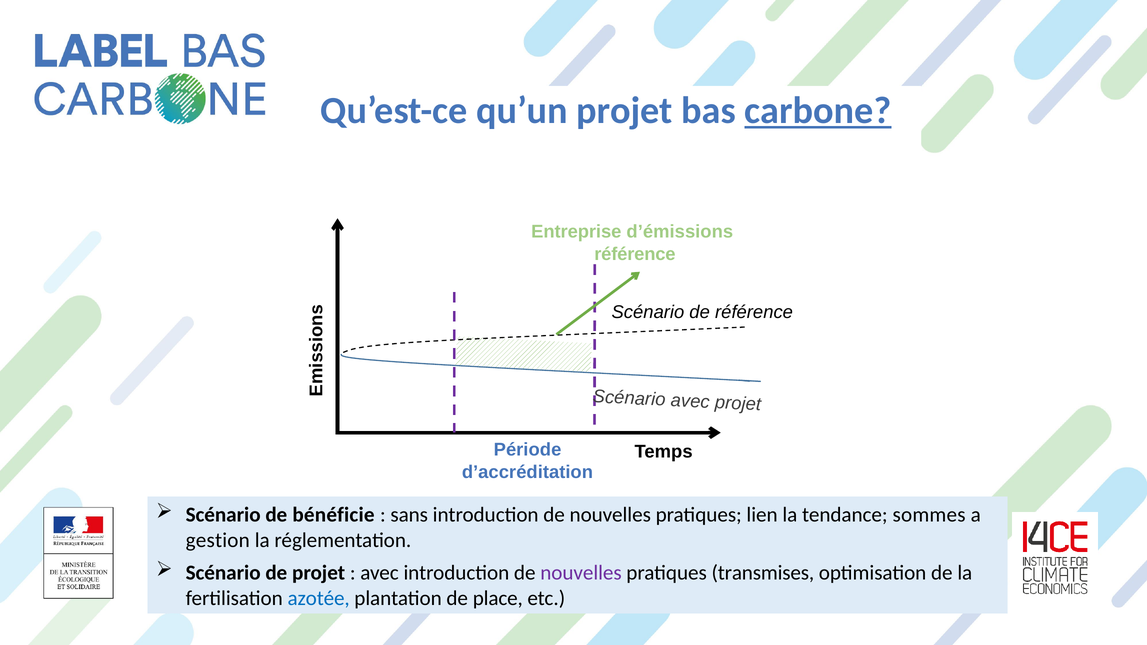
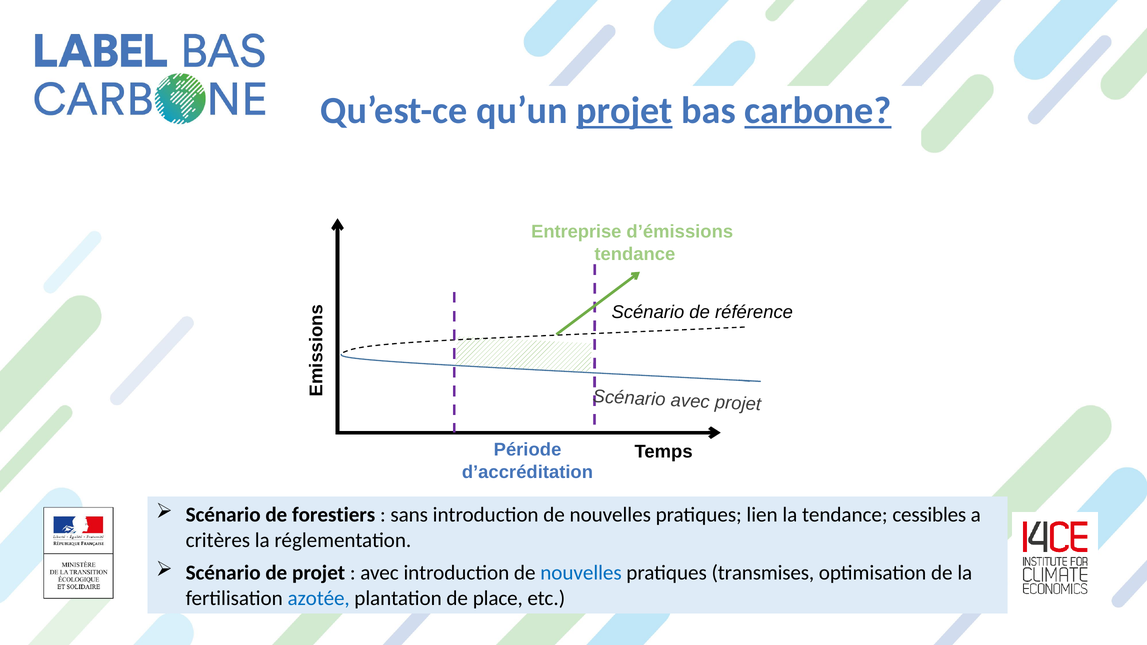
projet at (624, 111) underline: none -> present
référence at (635, 254): référence -> tendance
bénéficie: bénéficie -> forestiers
sommes: sommes -> cessibles
gestion: gestion -> critères
nouvelles at (581, 573) colour: purple -> blue
